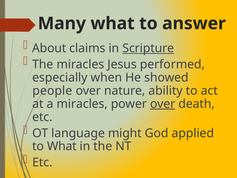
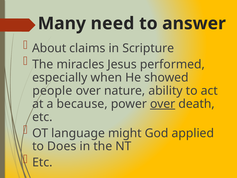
Many what: what -> need
Scripture underline: present -> none
a miracles: miracles -> because
to What: What -> Does
